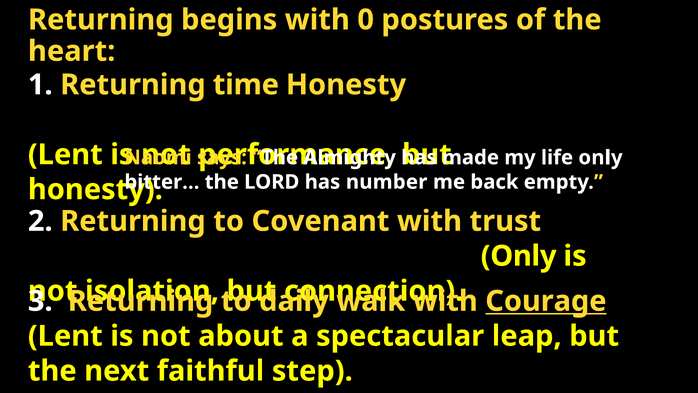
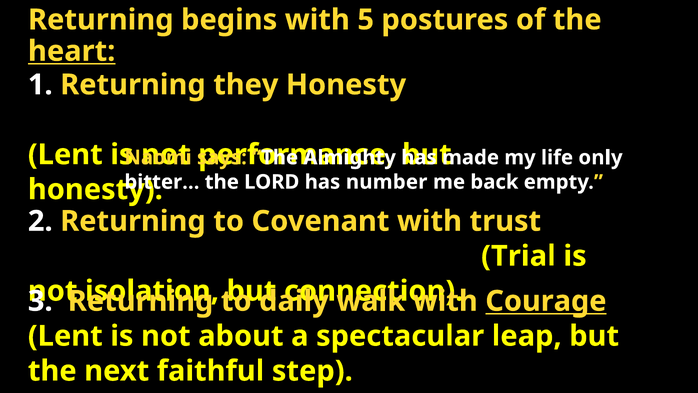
0: 0 -> 5
heart underline: none -> present
time: time -> they
Only at (519, 256): Only -> Trial
